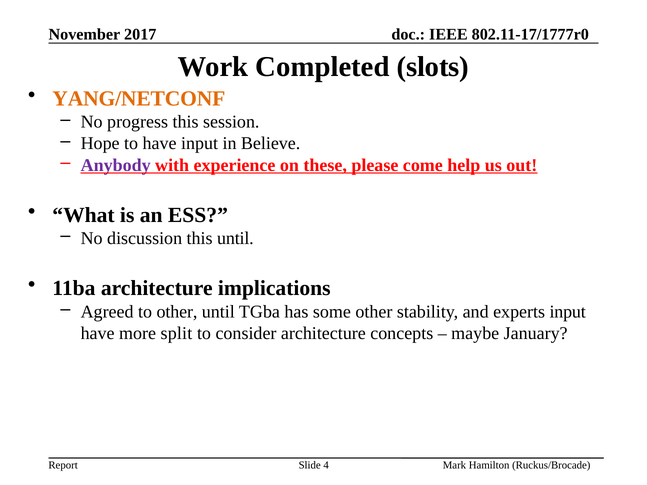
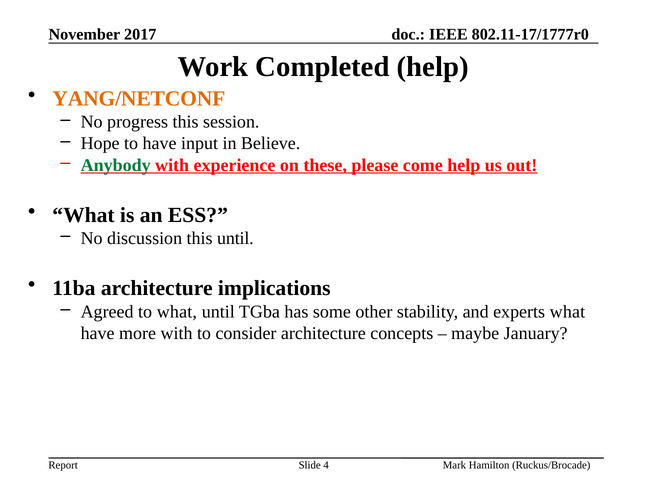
Completed slots: slots -> help
Anybody colour: purple -> green
to other: other -> what
experts input: input -> what
more split: split -> with
